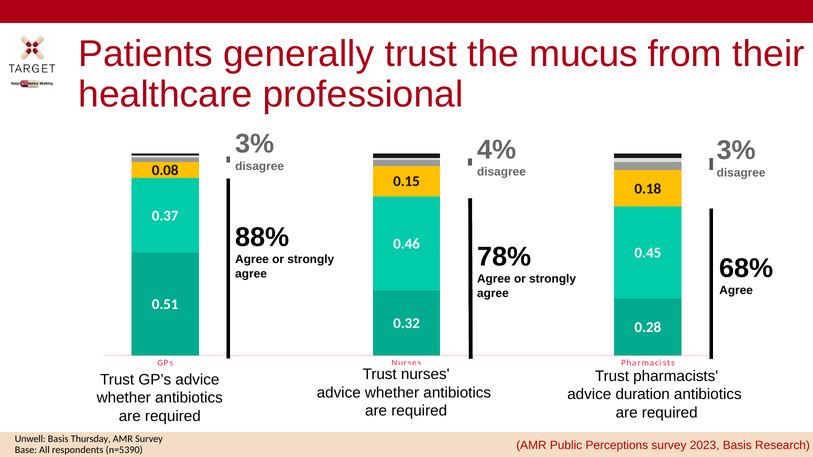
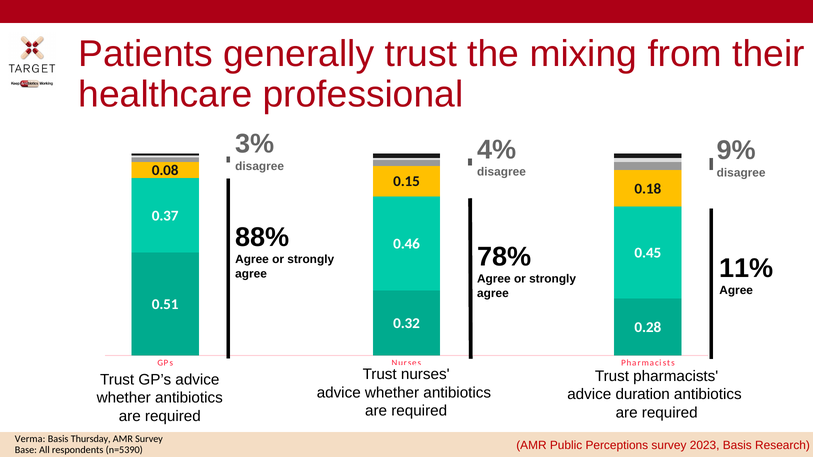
mucus: mucus -> mixing
3% at (736, 151): 3% -> 9%
68%: 68% -> 11%
Unwell: Unwell -> Verma
